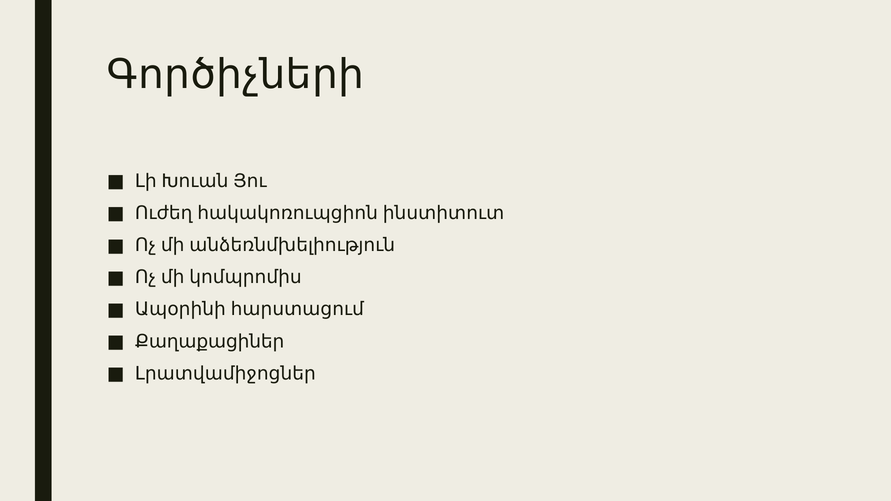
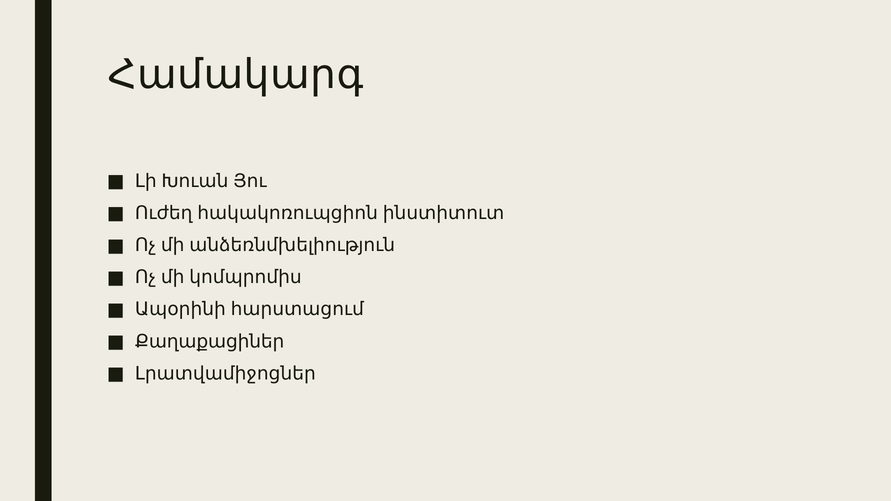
Գործիչների: Գործիչների -> Համակարգ
